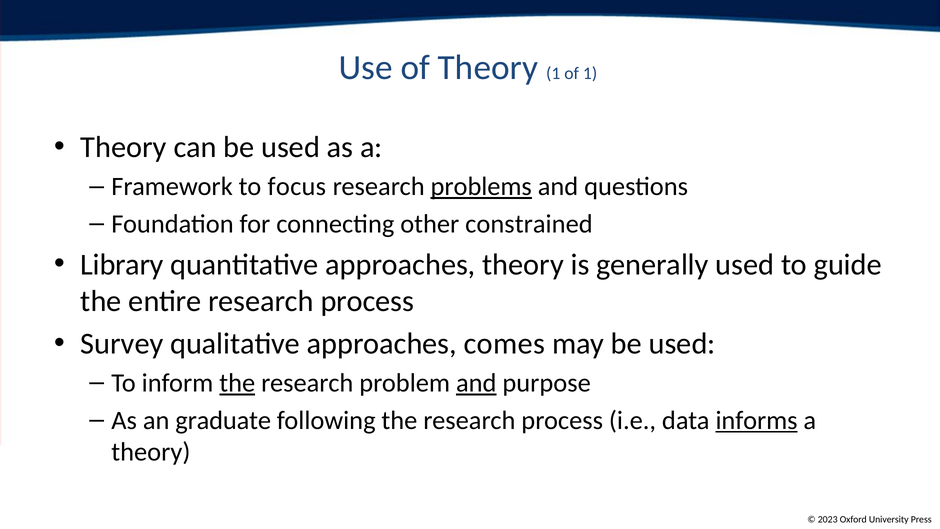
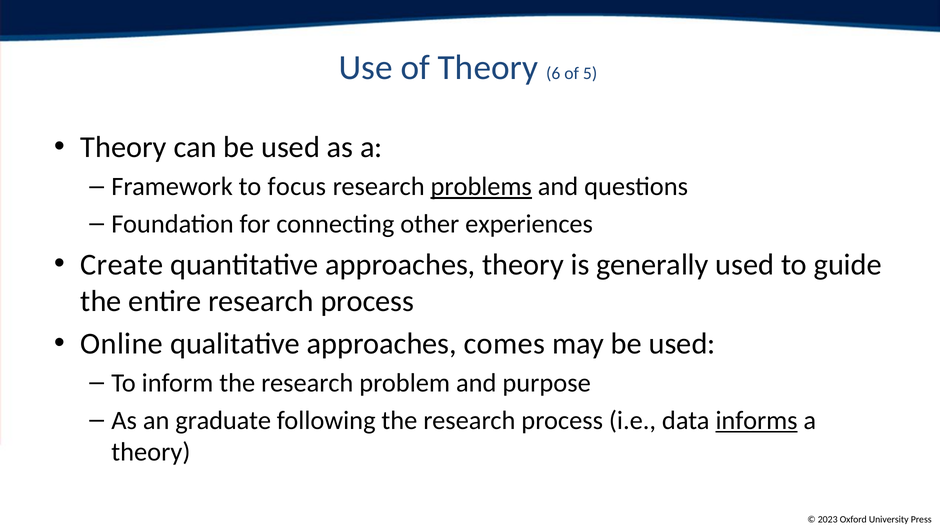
Theory 1: 1 -> 6
of 1: 1 -> 5
constrained: constrained -> experiences
Library: Library -> Create
Survey: Survey -> Online
the at (237, 383) underline: present -> none
and at (476, 383) underline: present -> none
